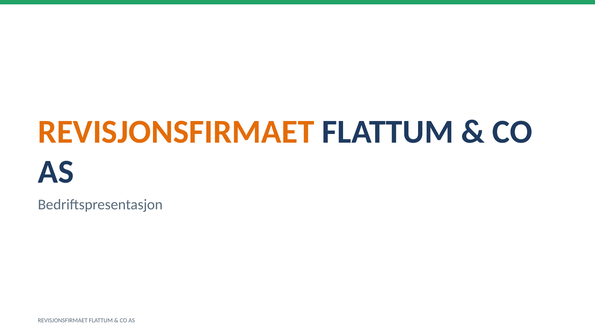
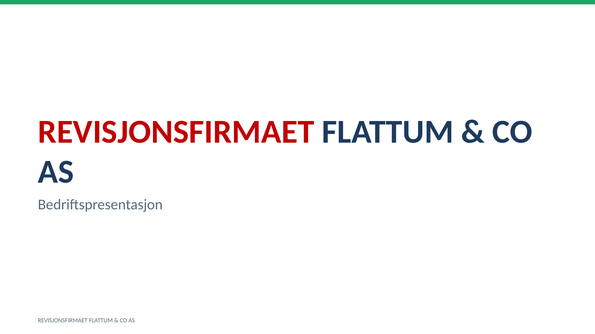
REVISJONSFIRMAET at (176, 132) colour: orange -> red
